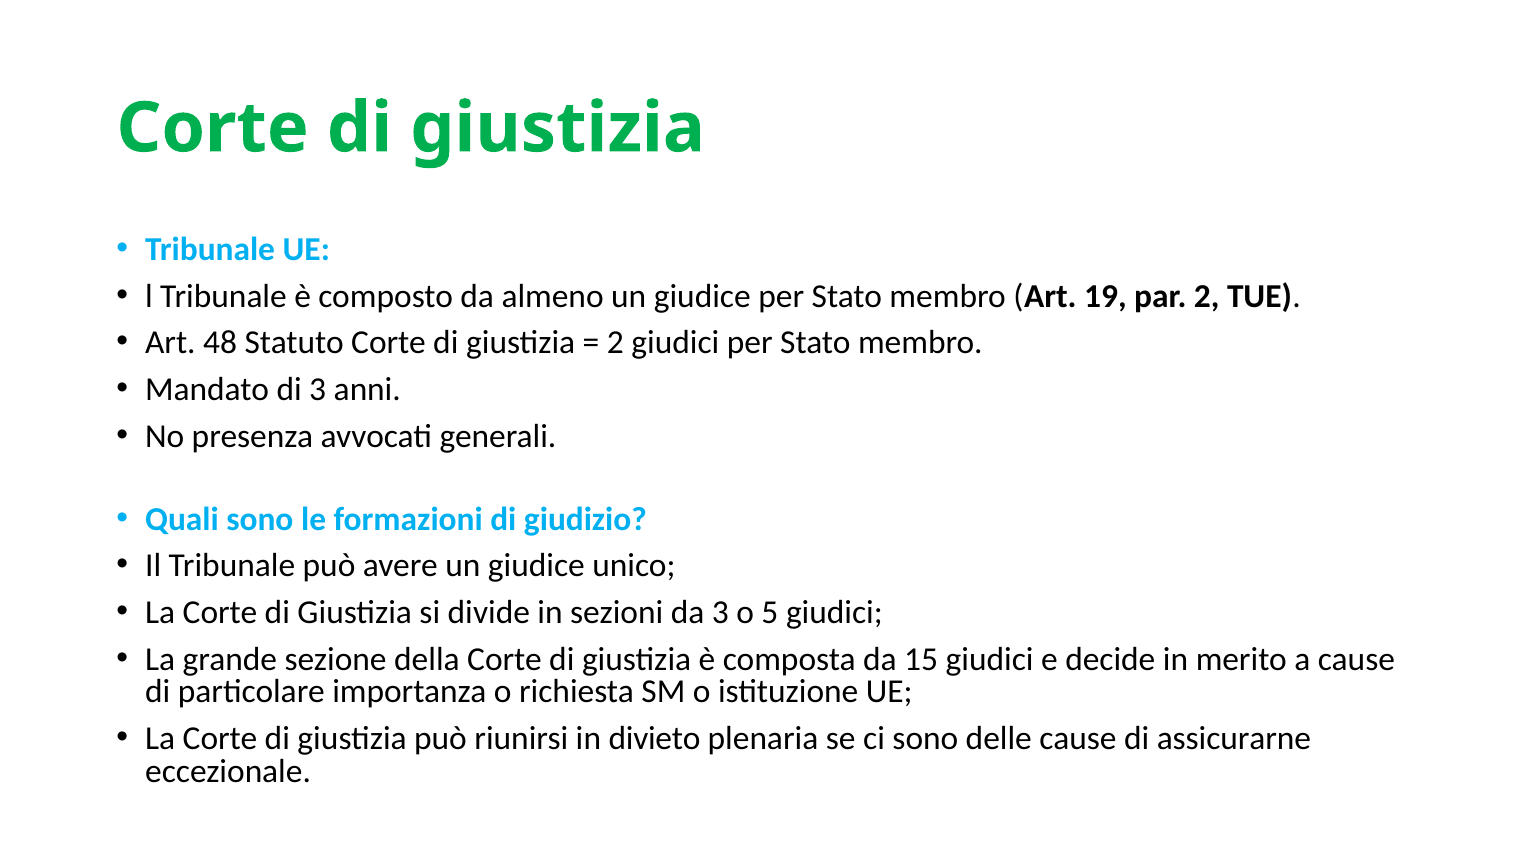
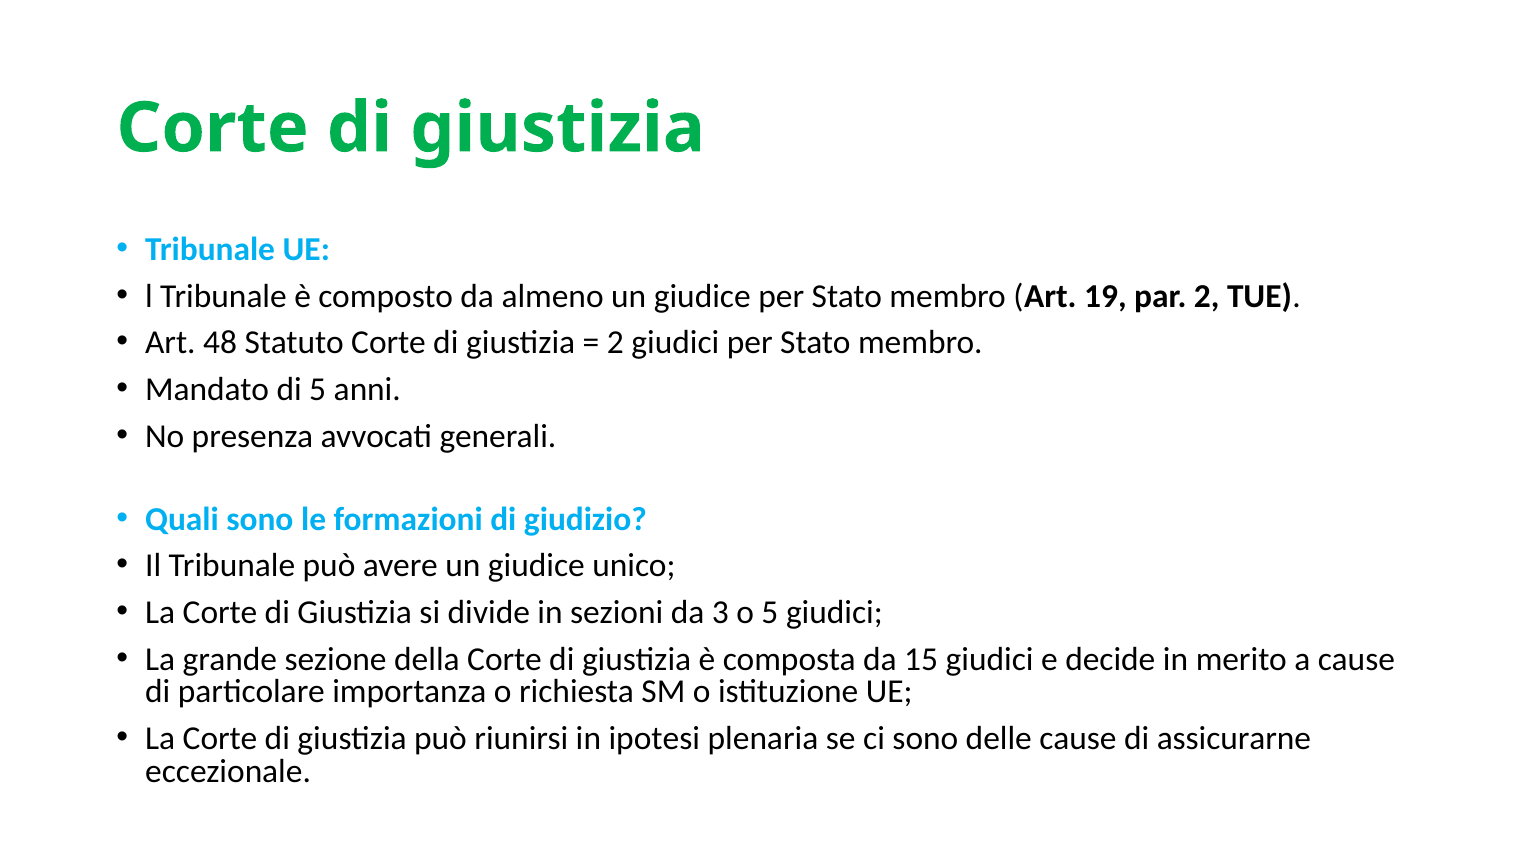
di 3: 3 -> 5
divieto: divieto -> ipotesi
